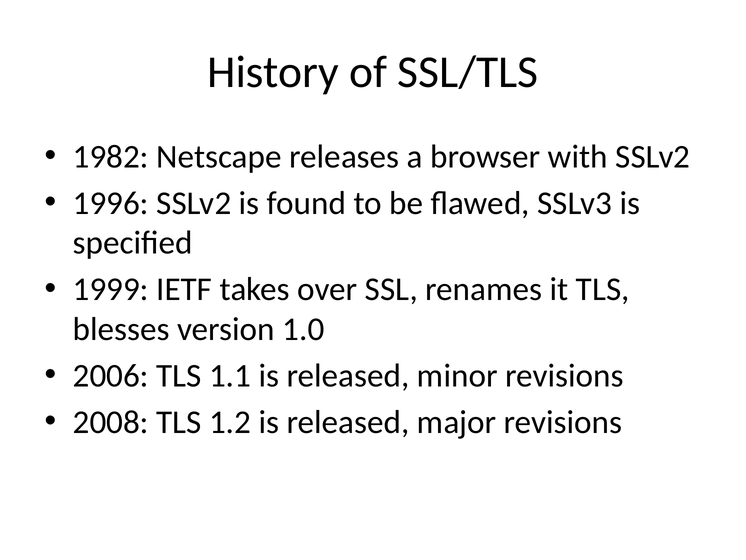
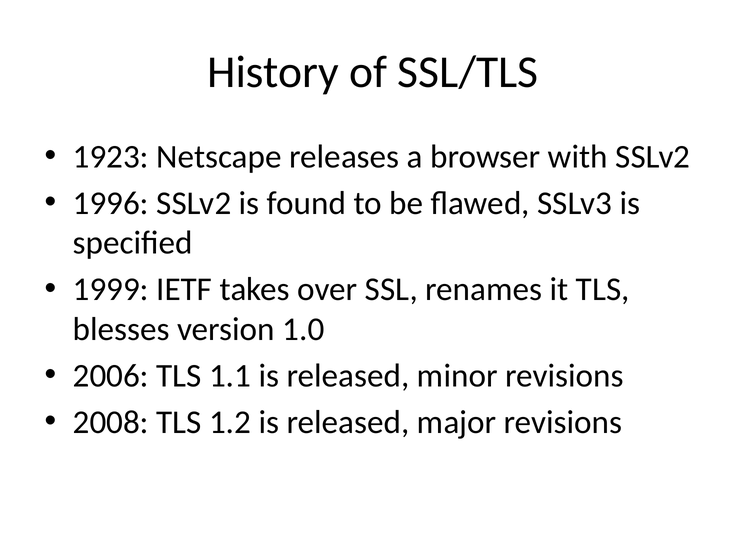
1982: 1982 -> 1923
